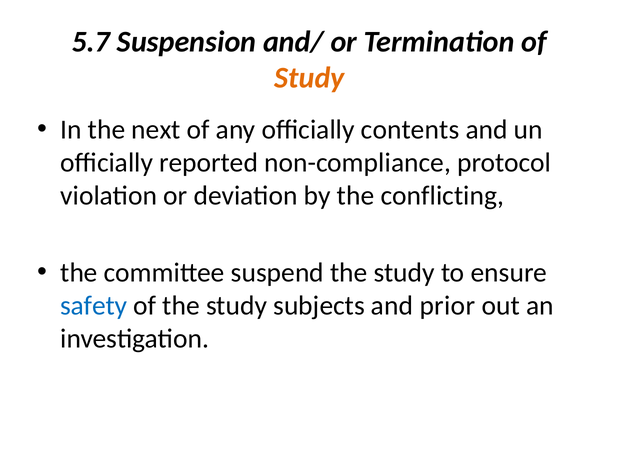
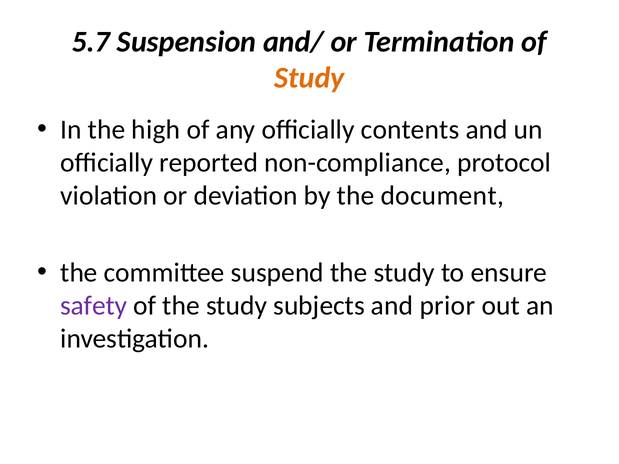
next: next -> high
conflicting: conflicting -> document
safety colour: blue -> purple
